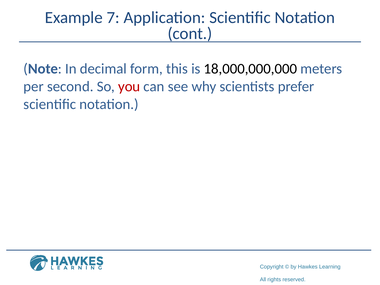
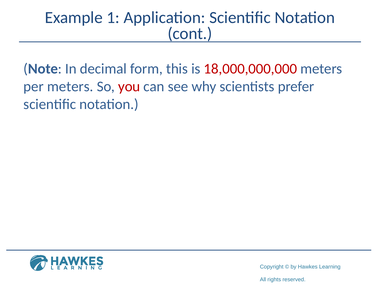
7: 7 -> 1
18,000,000,000 colour: black -> red
per second: second -> meters
